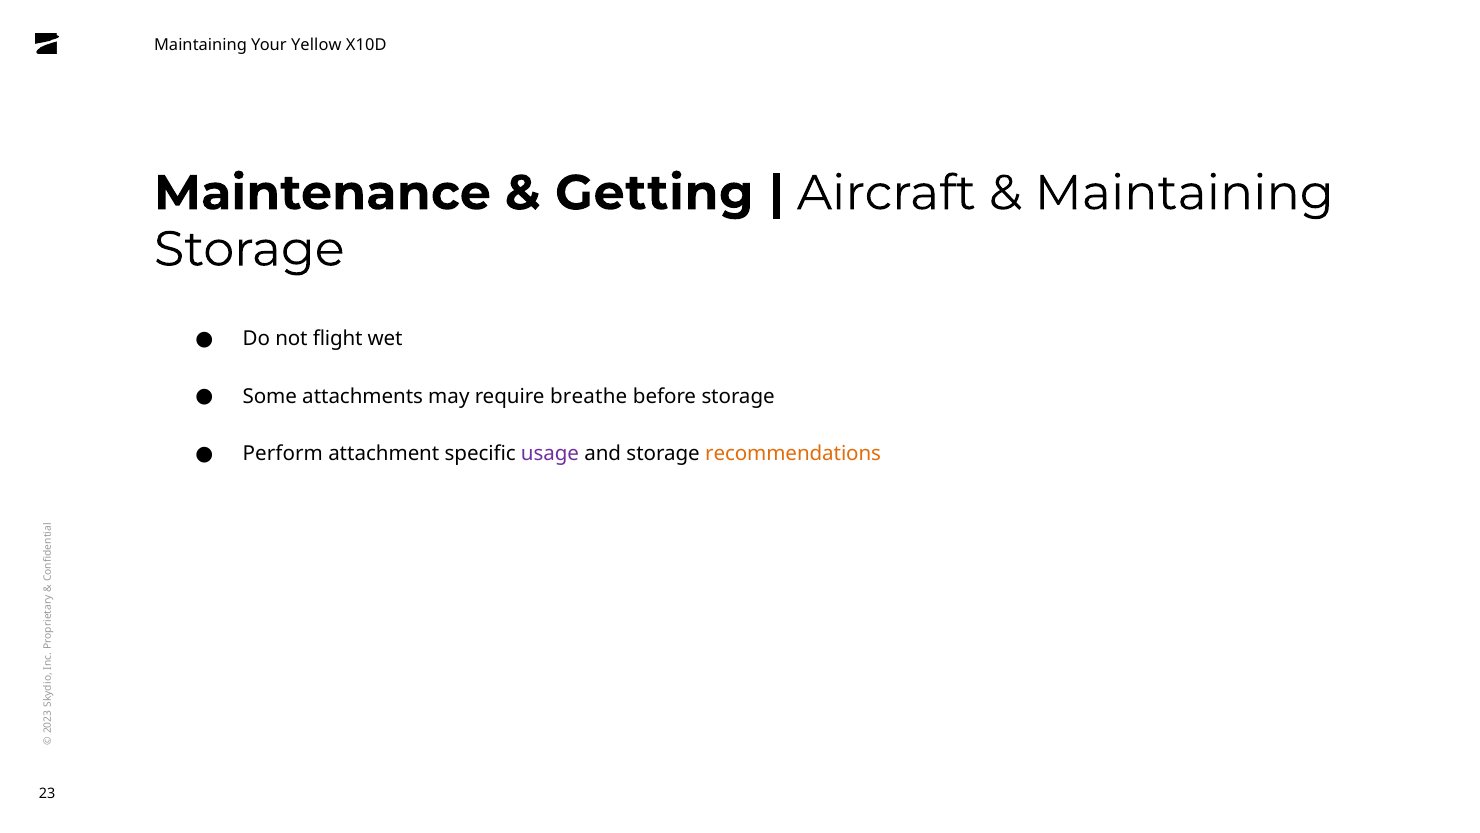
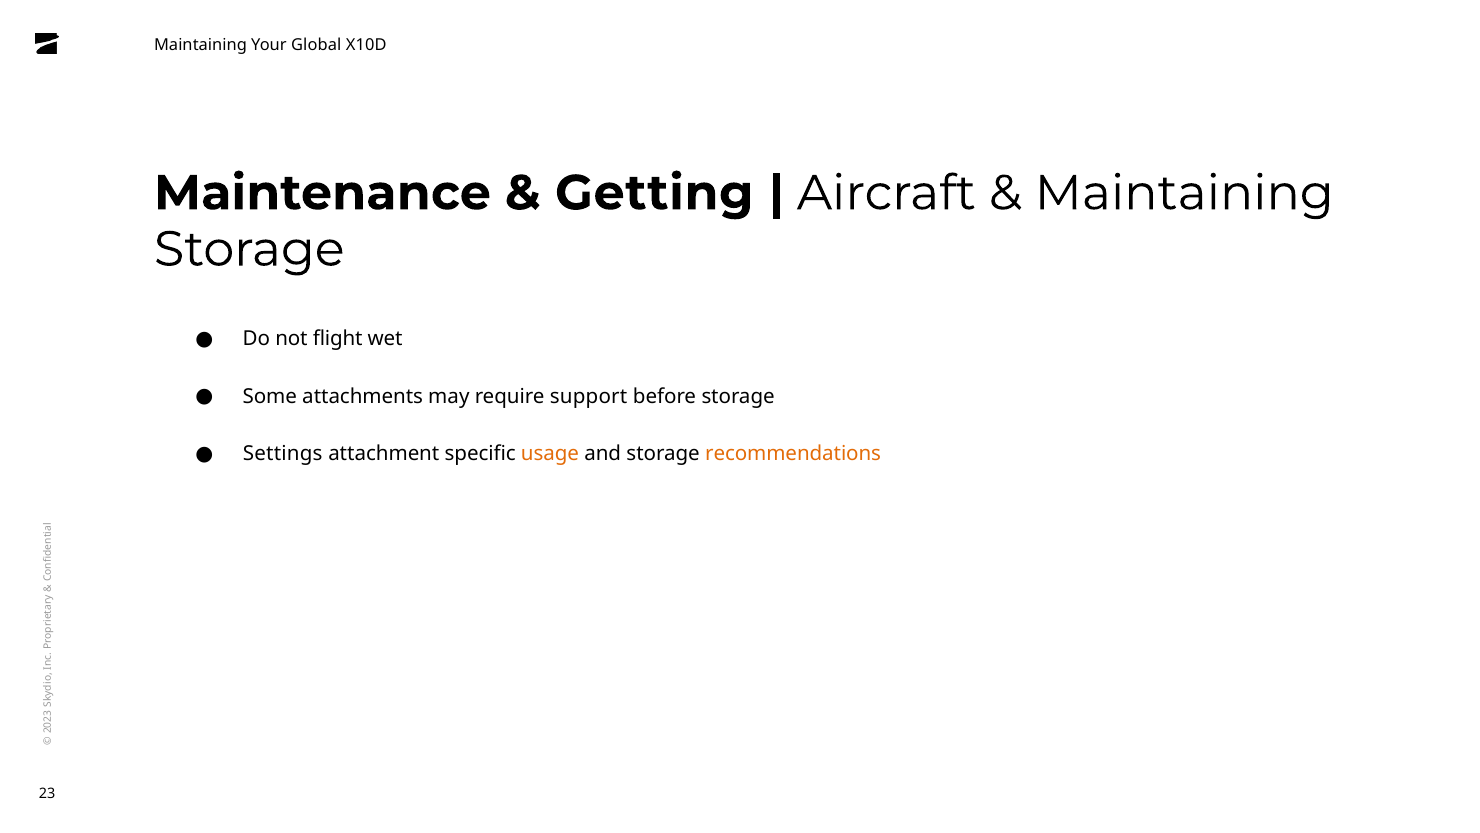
Yellow: Yellow -> Global
breathe: breathe -> support
Perform: Perform -> Settings
usage colour: purple -> orange
